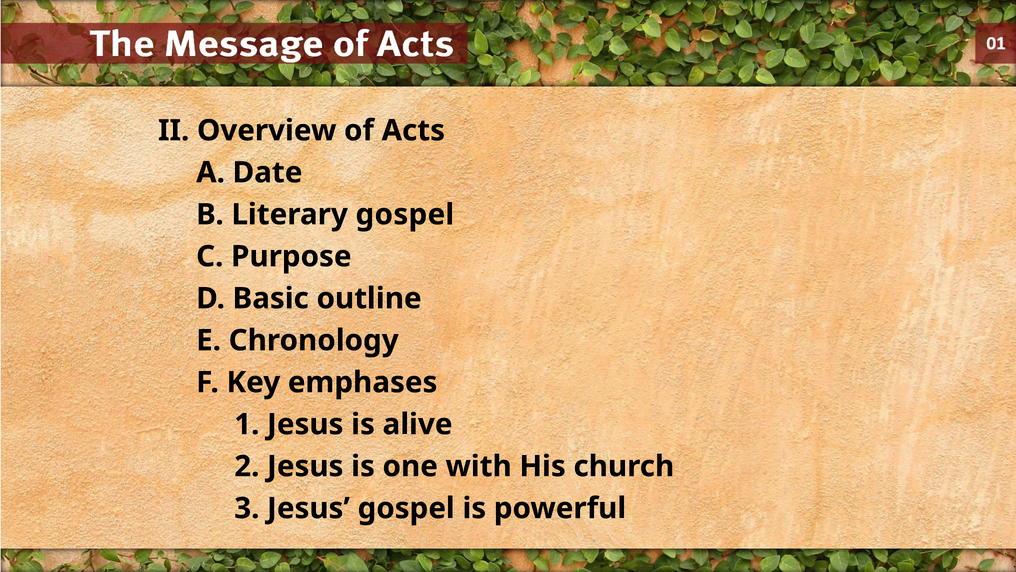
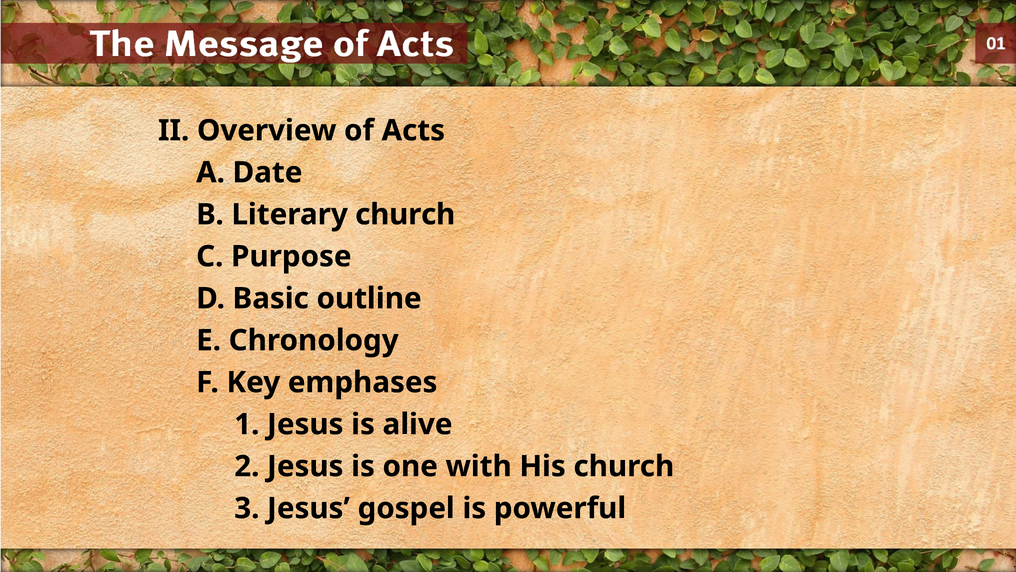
Literary gospel: gospel -> church
